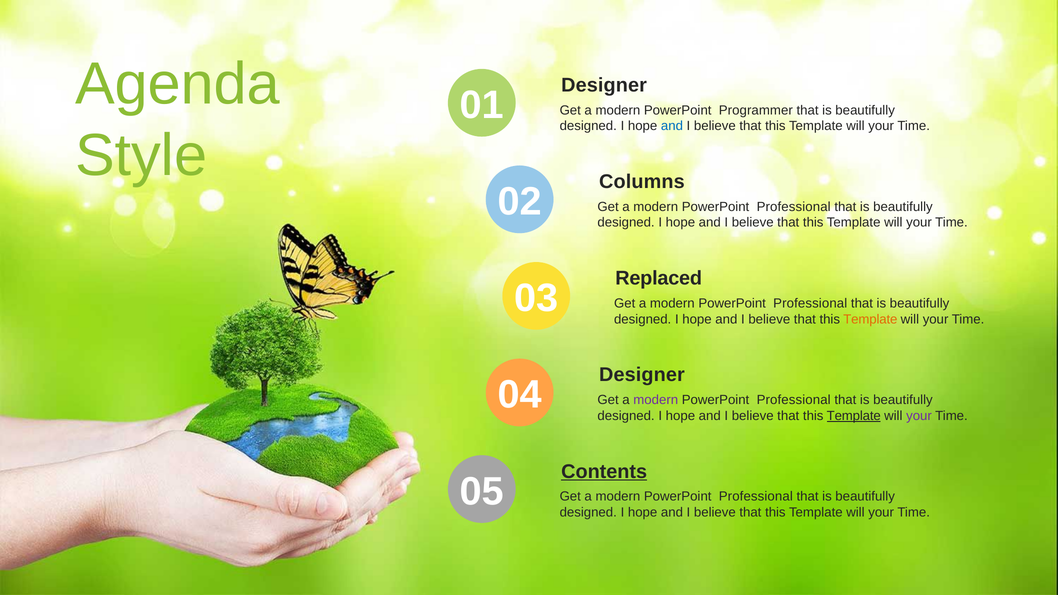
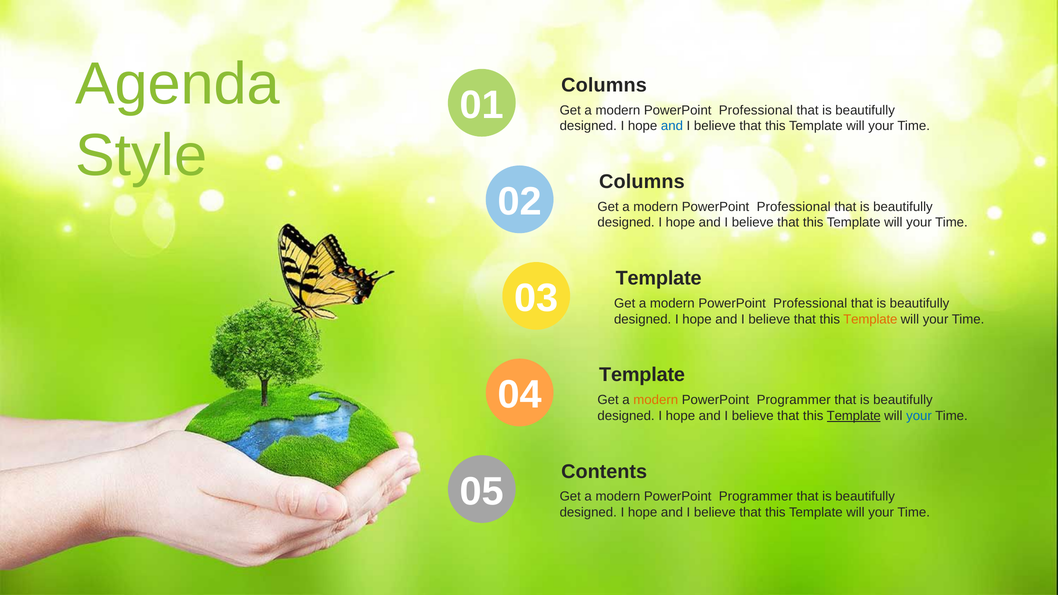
Designer at (604, 85): Designer -> Columns
Programmer at (756, 110): Programmer -> Professional
Replaced at (659, 278): Replaced -> Template
Designer at (642, 375): Designer -> Template
modern at (656, 400) colour: purple -> orange
Professional at (794, 400): Professional -> Programmer
your at (919, 416) colour: purple -> blue
Contents underline: present -> none
Professional at (756, 497): Professional -> Programmer
